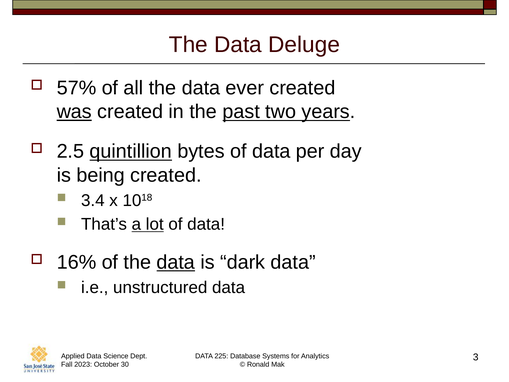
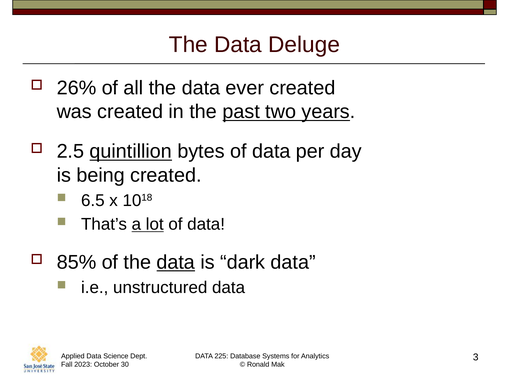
57%: 57% -> 26%
was underline: present -> none
3.4: 3.4 -> 6.5
16%: 16% -> 85%
